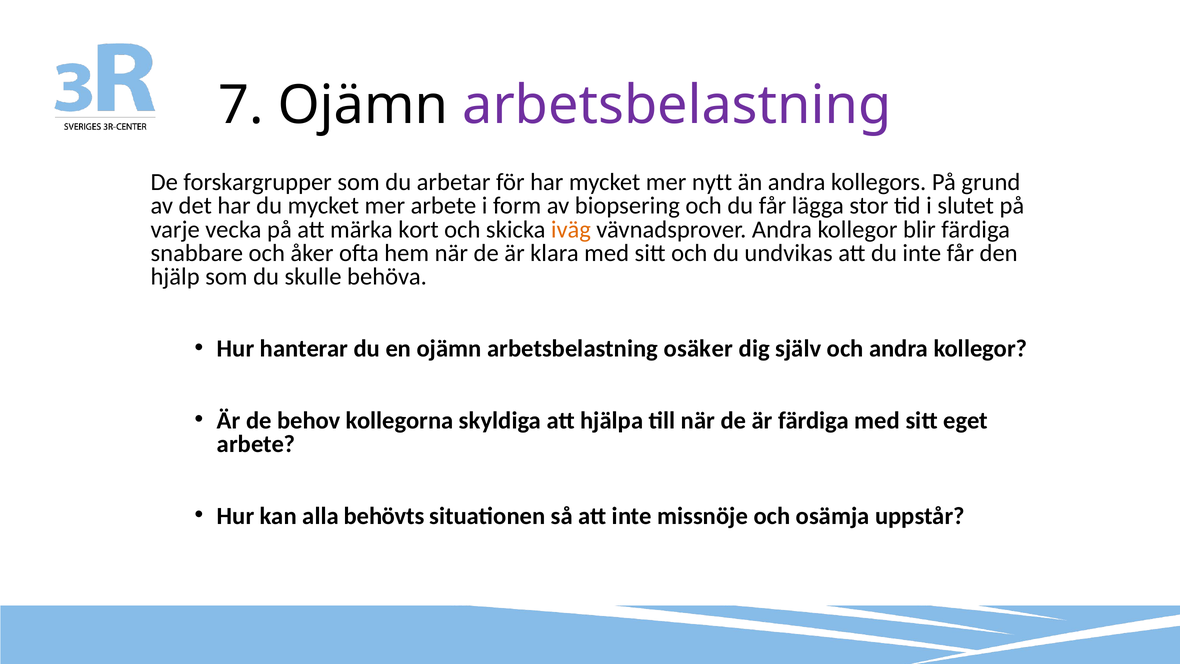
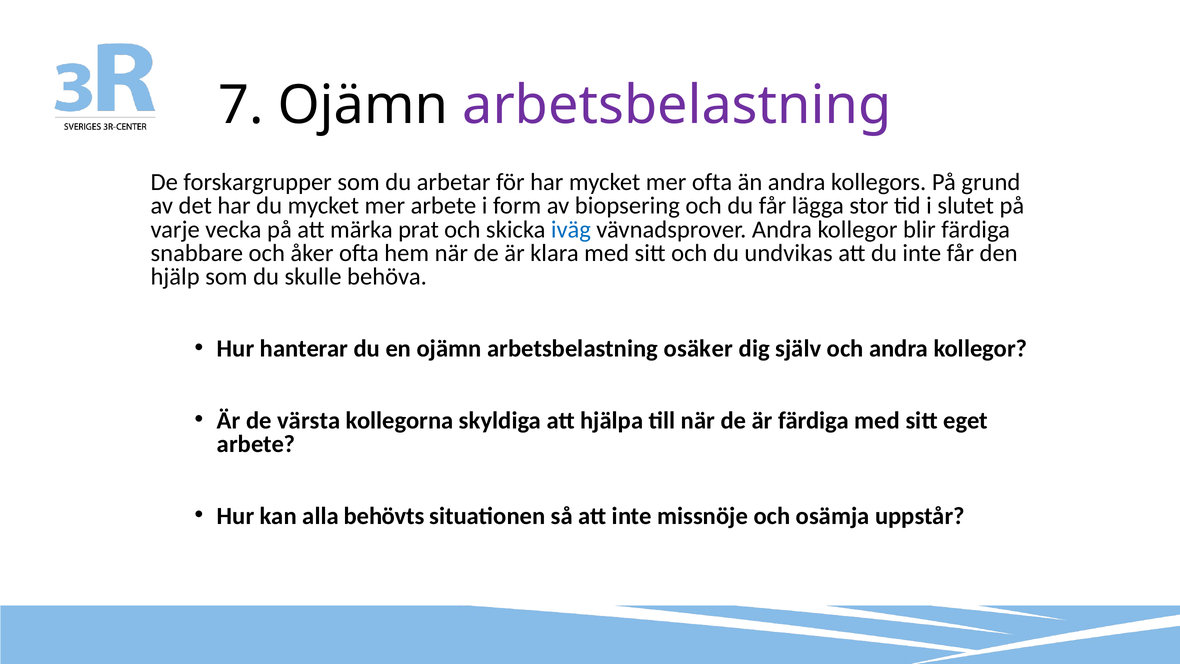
mer nytt: nytt -> ofta
kort: kort -> prat
iväg colour: orange -> blue
behov: behov -> värsta
